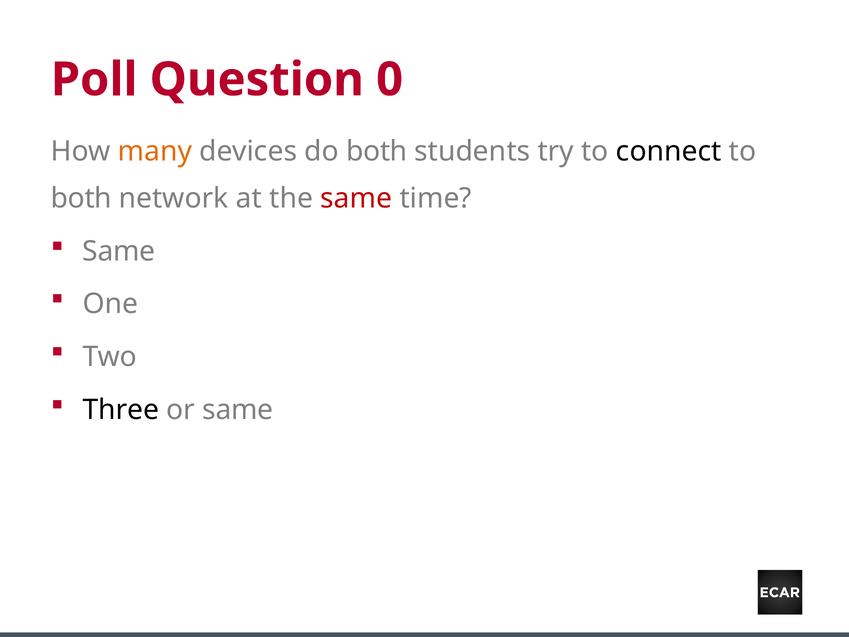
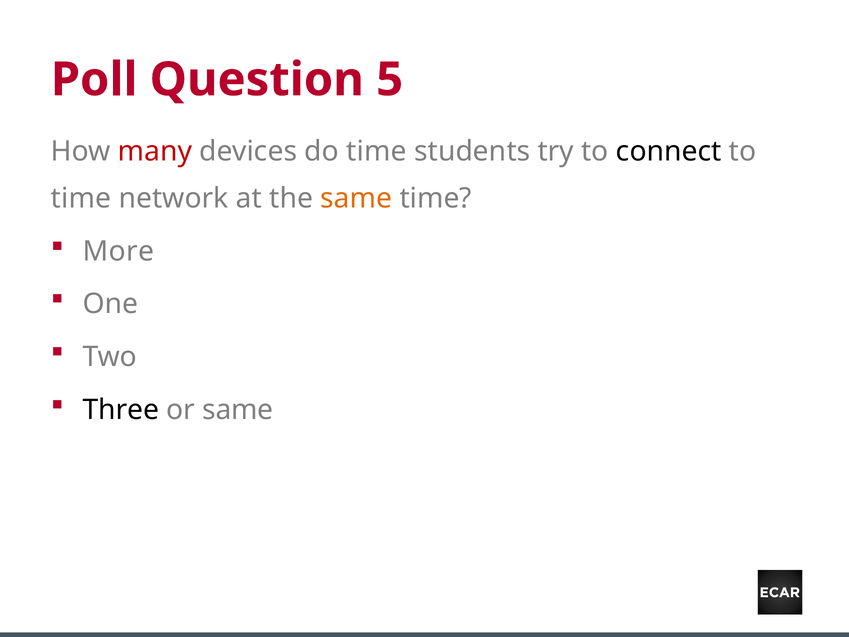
0: 0 -> 5
many colour: orange -> red
do both: both -> time
both at (81, 198): both -> time
same at (356, 198) colour: red -> orange
Same at (119, 251): Same -> More
